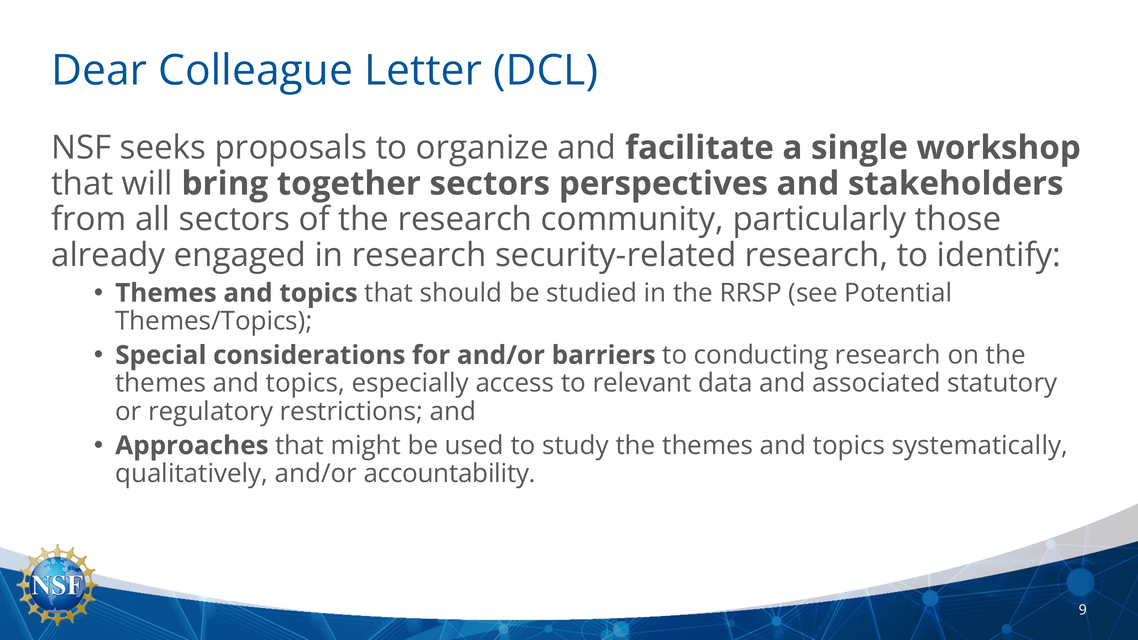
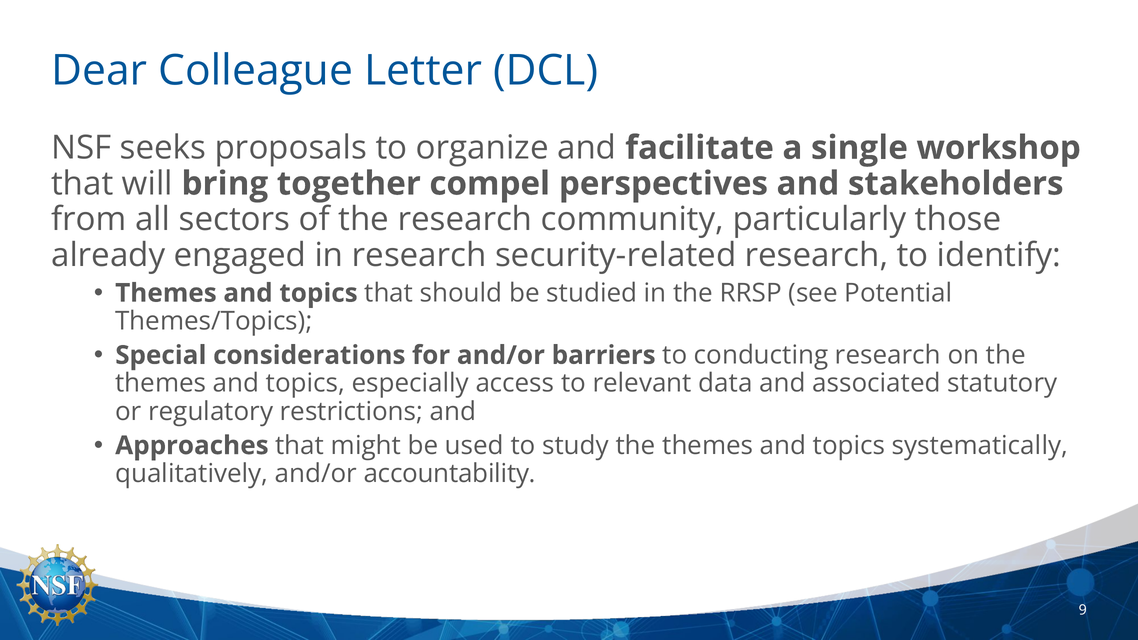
together sectors: sectors -> compel
